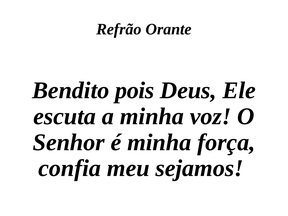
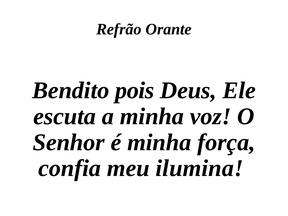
sejamos: sejamos -> ilumina
